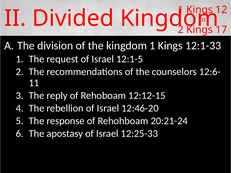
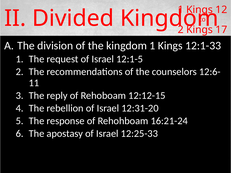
12:46-20: 12:46-20 -> 12:31-20
20:21-24: 20:21-24 -> 16:21-24
